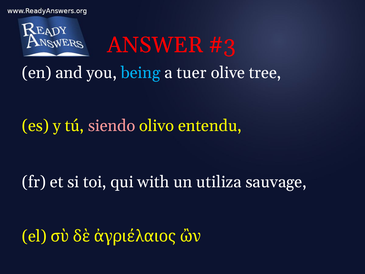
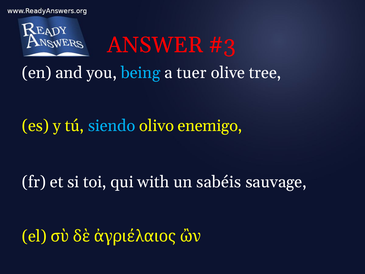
siendo colour: pink -> light blue
entendu: entendu -> enemigo
utiliza: utiliza -> sabéis
